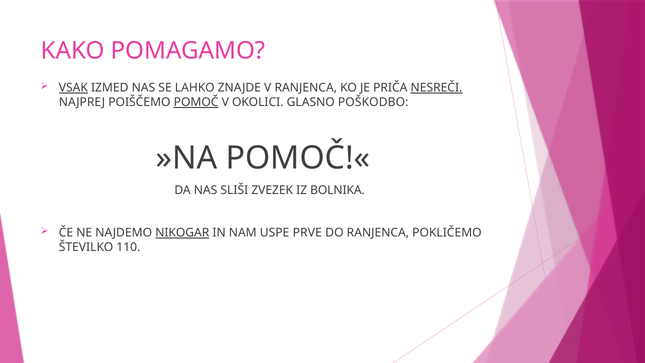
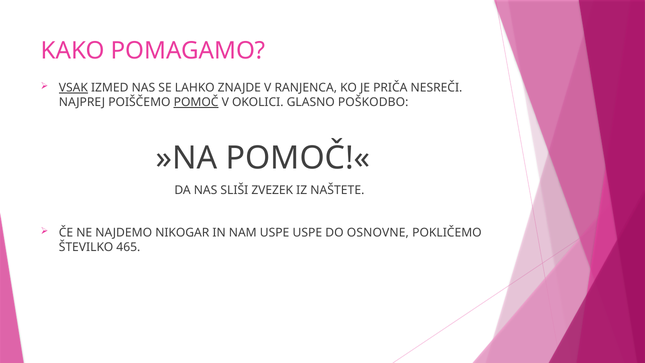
NESREČI underline: present -> none
BOLNIKA: BOLNIKA -> NAŠTETE
NIKOGAR underline: present -> none
USPE PRVE: PRVE -> USPE
DO RANJENCA: RANJENCA -> OSNOVNE
110: 110 -> 465
